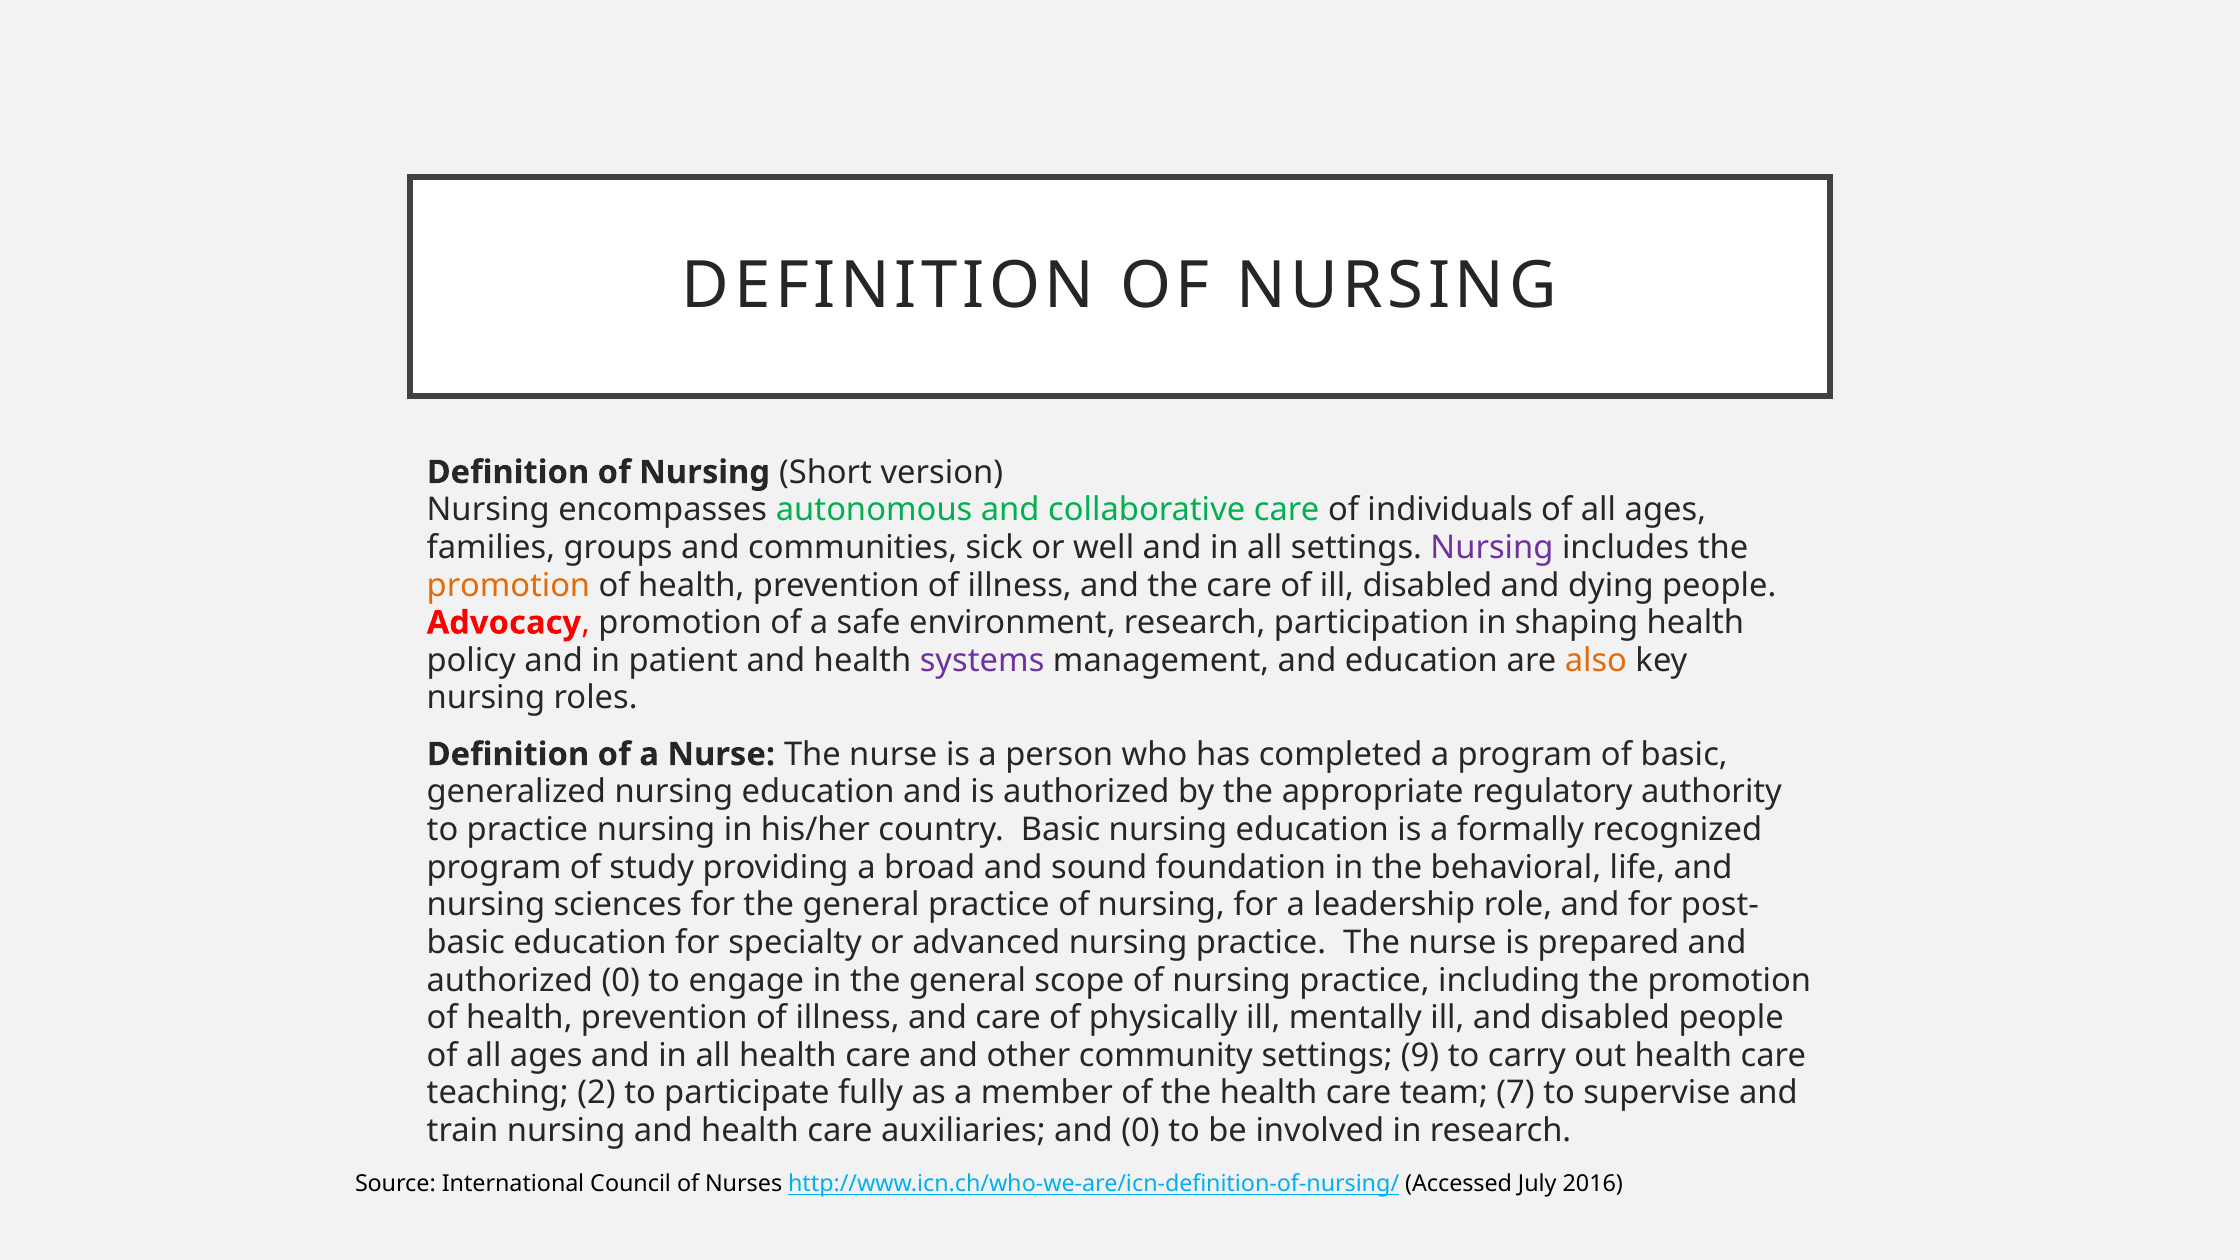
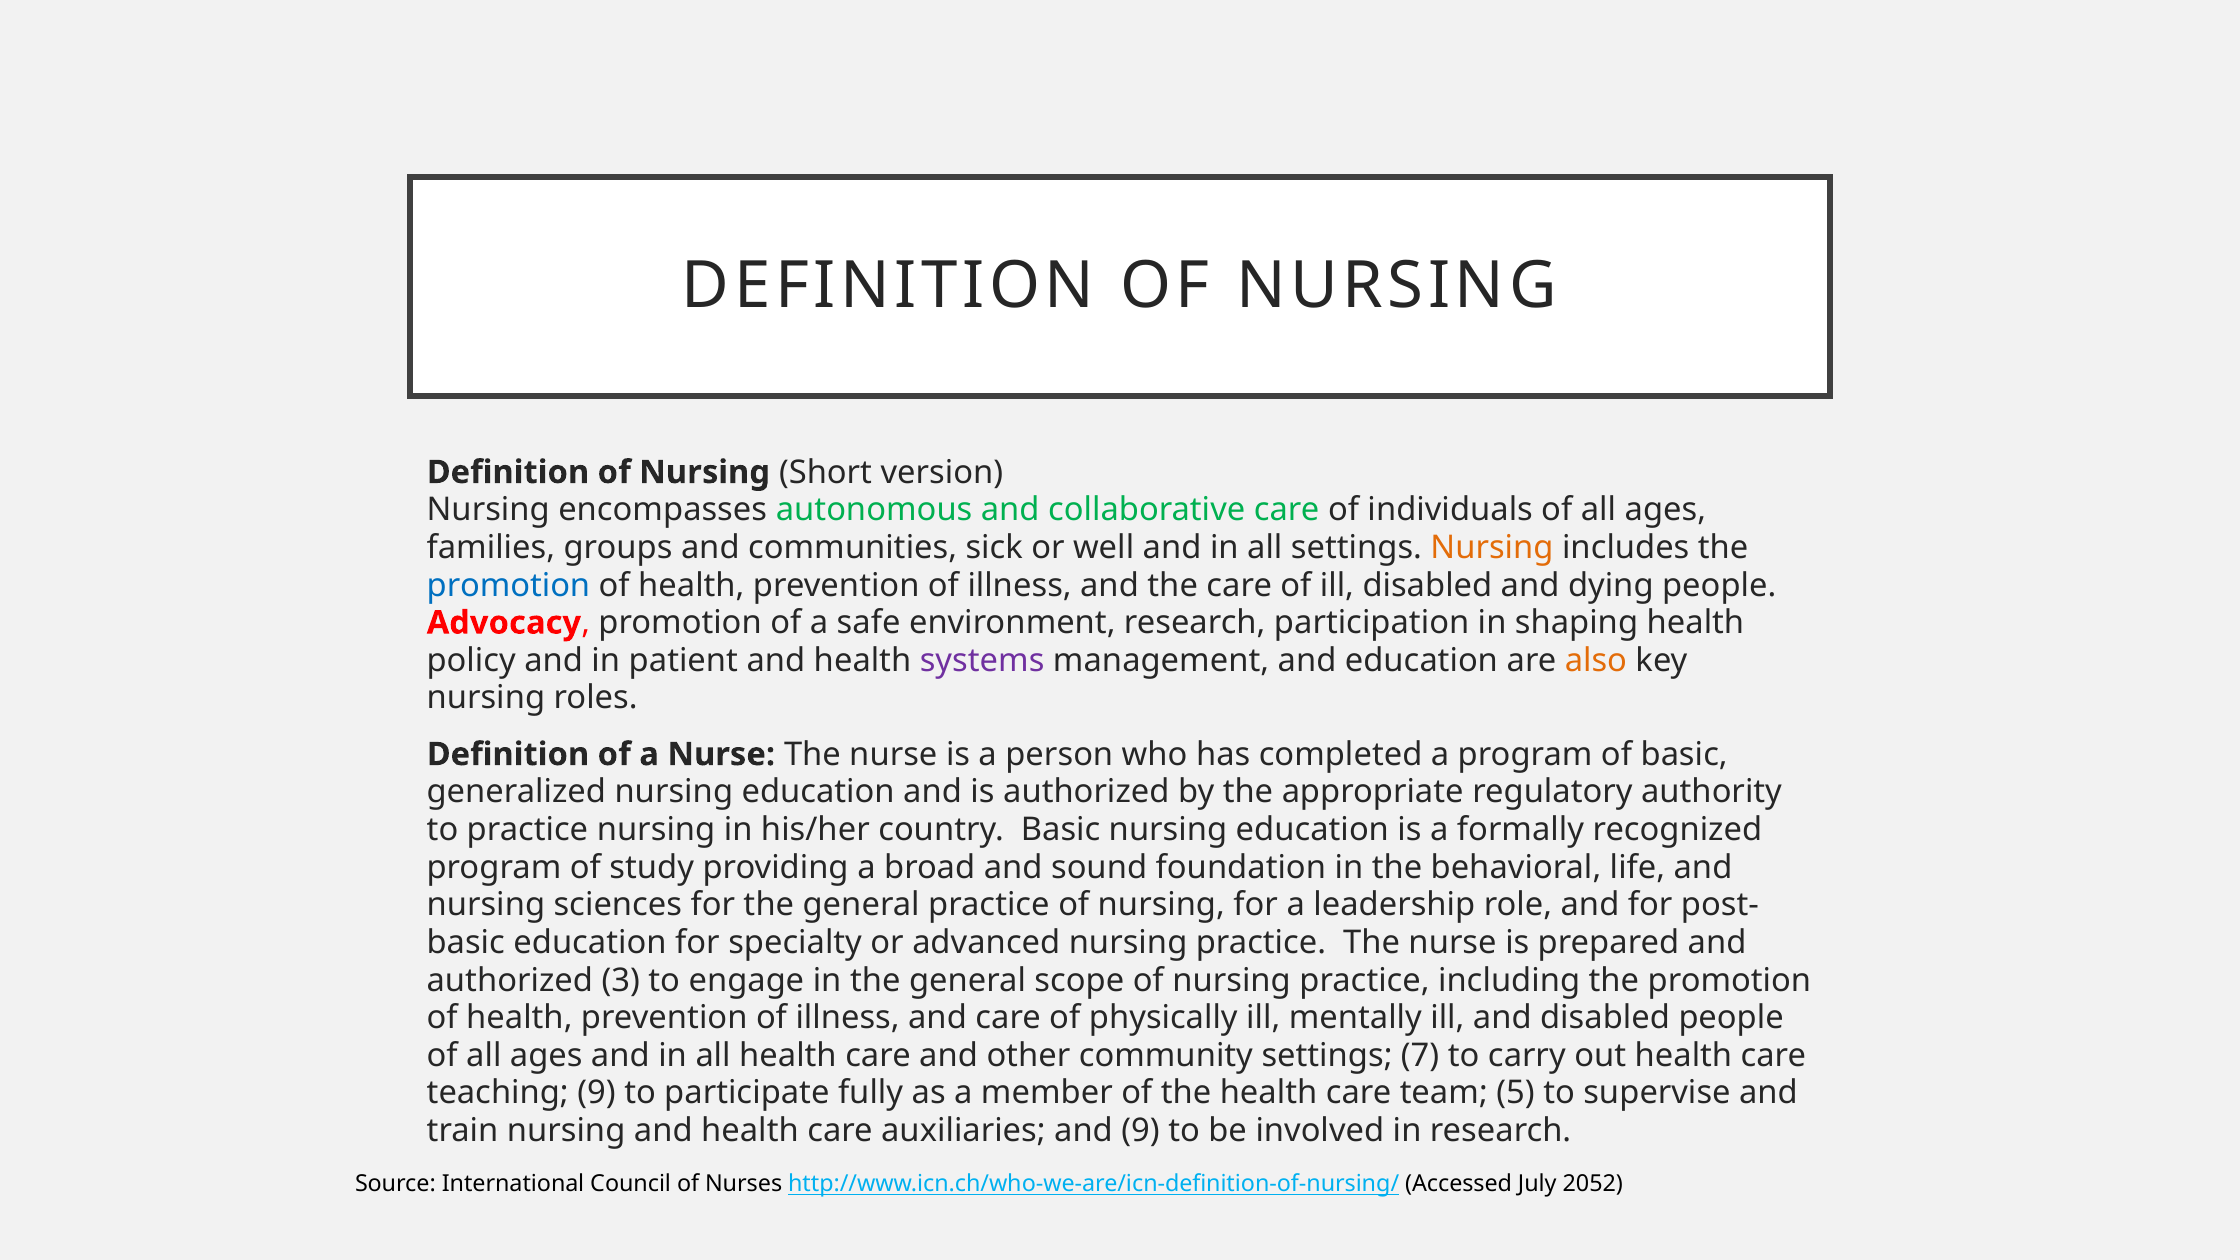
Nursing at (1492, 548) colour: purple -> orange
promotion at (508, 585) colour: orange -> blue
authorized 0: 0 -> 3
9: 9 -> 7
teaching 2: 2 -> 9
7: 7 -> 5
and 0: 0 -> 9
2016: 2016 -> 2052
